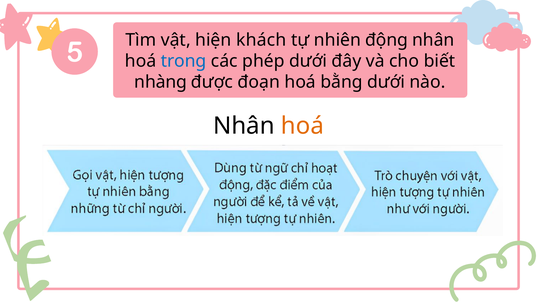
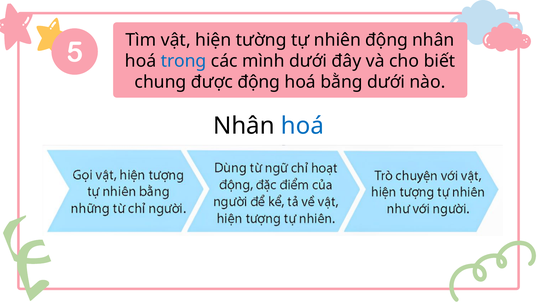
khách: khách -> tường
phép: phép -> mình
nhàng: nhàng -> chung
được đoạn: đoạn -> động
hoá at (302, 126) colour: orange -> blue
